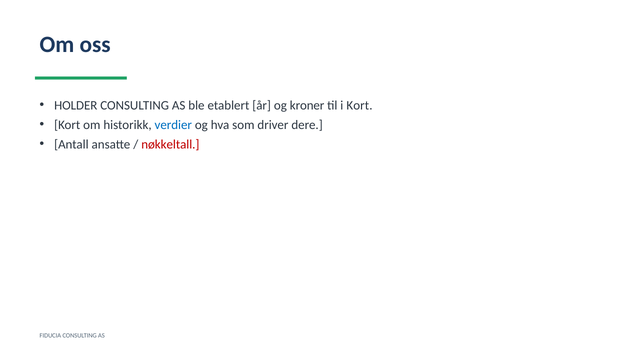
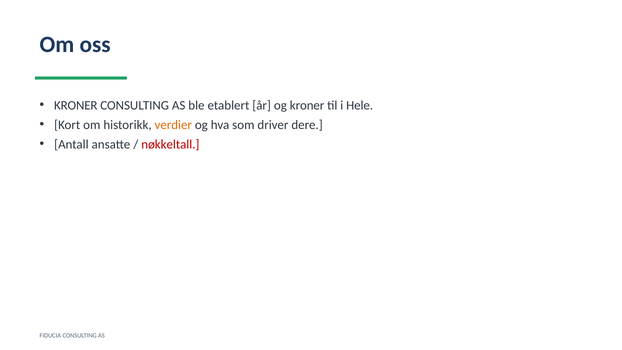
HOLDER at (76, 105): HOLDER -> KRONER
i Kort: Kort -> Hele
verdier colour: blue -> orange
